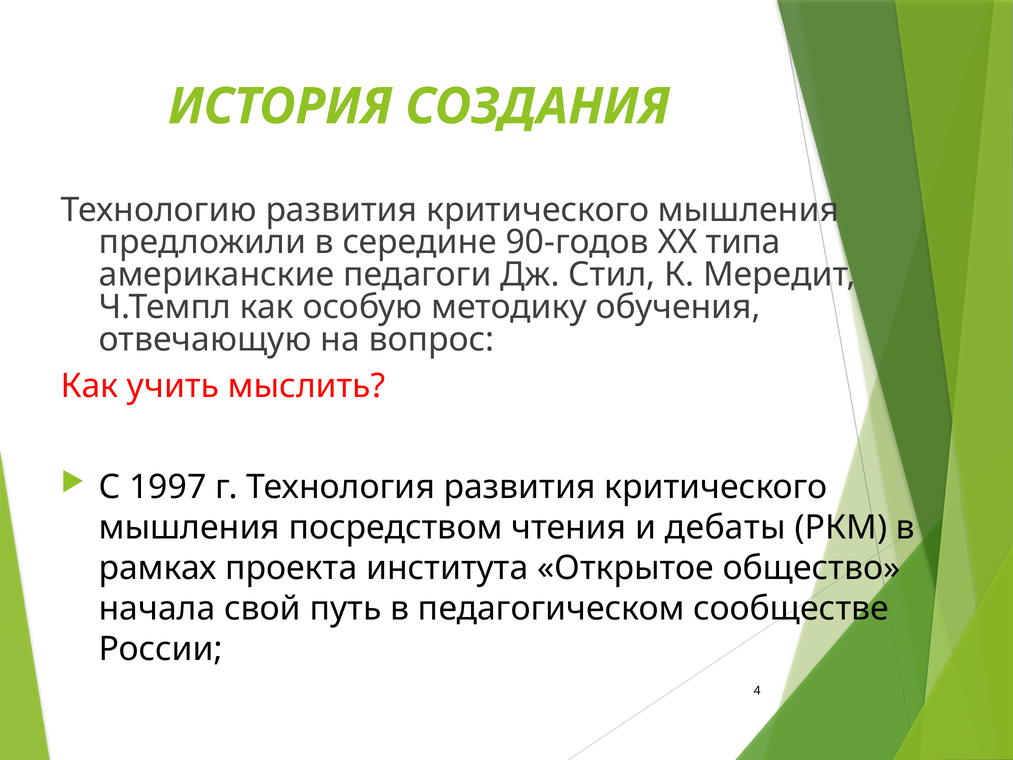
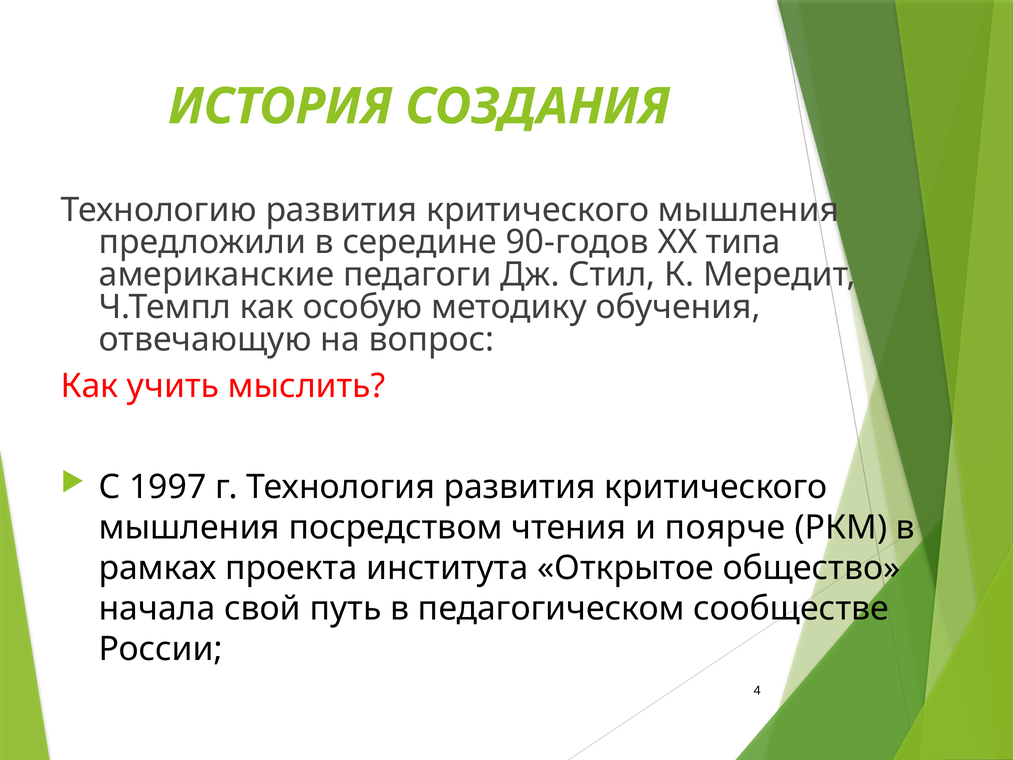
дебаты: дебаты -> поярче
